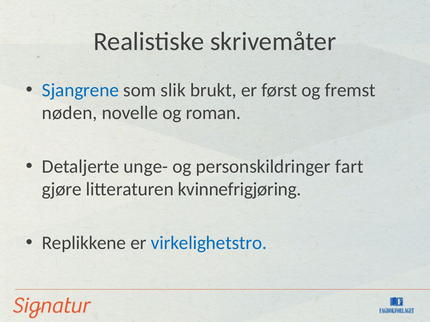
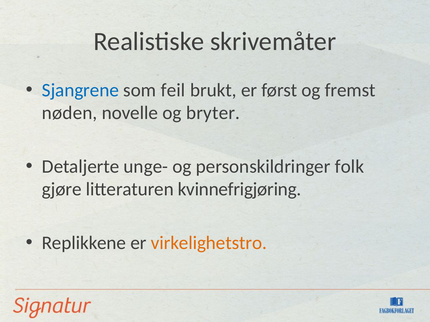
slik: slik -> feil
roman: roman -> bryter
fart: fart -> folk
virkelighetstro colour: blue -> orange
